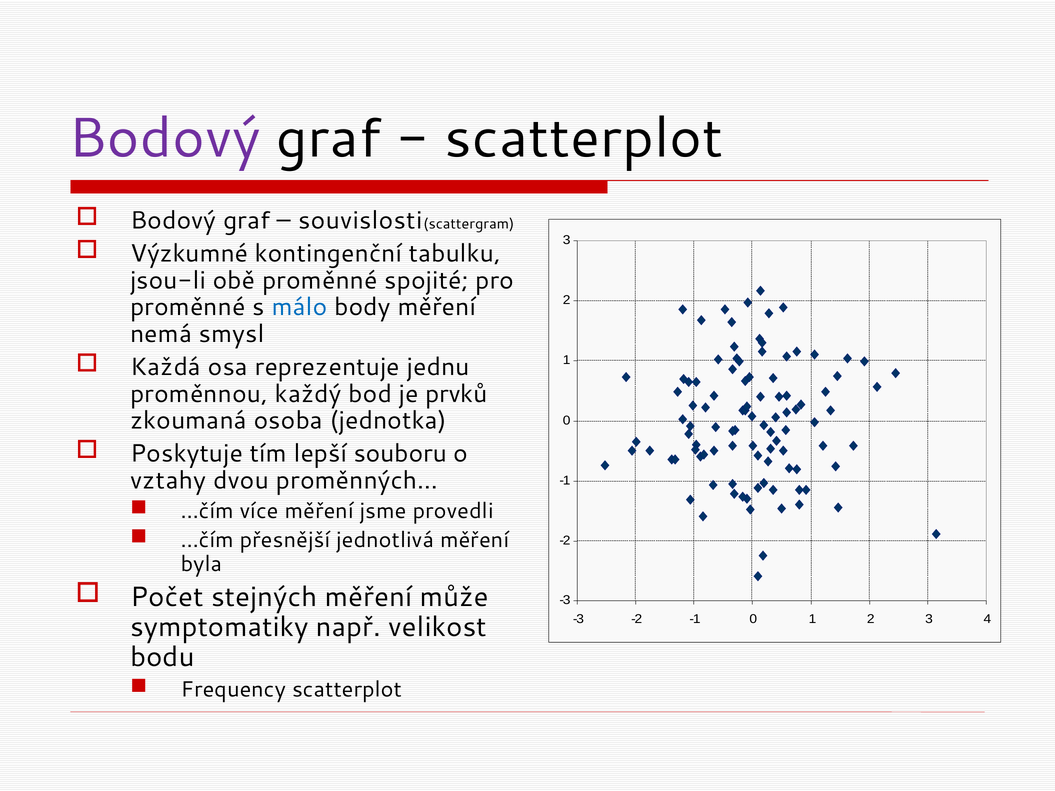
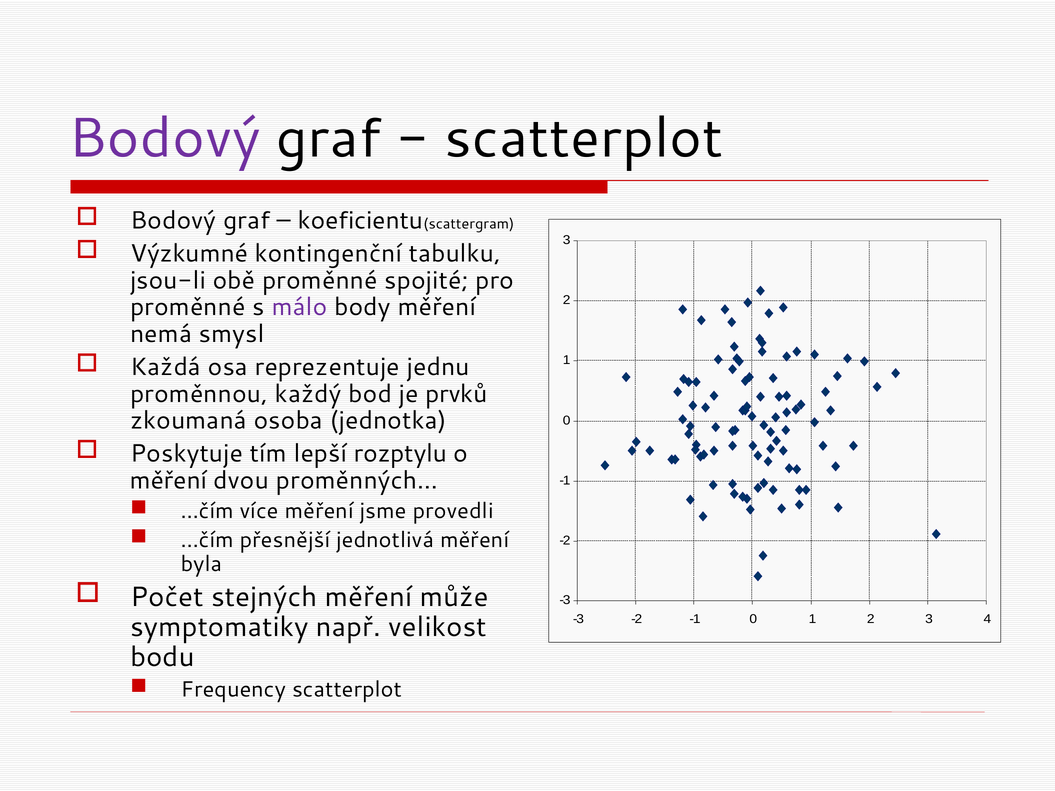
souvislosti: souvislosti -> koeficientu
málo colour: blue -> purple
souboru: souboru -> rozptylu
vztahy at (168, 481): vztahy -> měření
